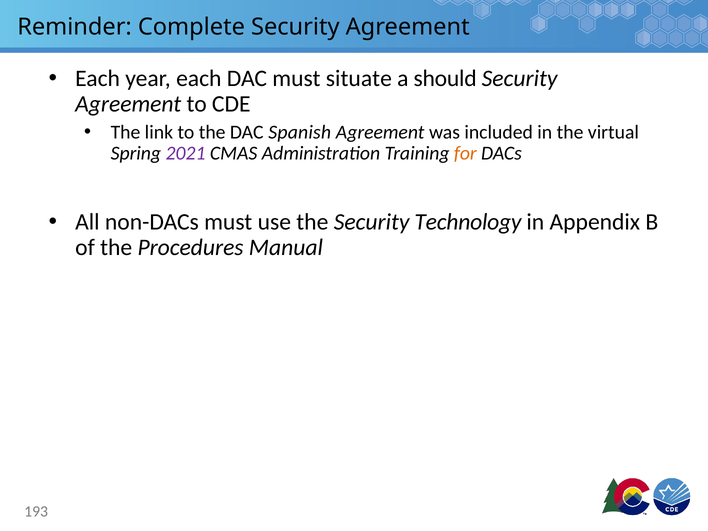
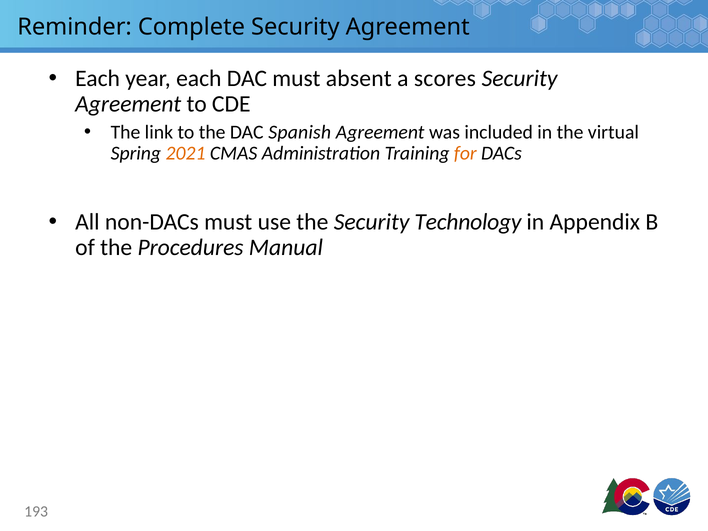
situate: situate -> absent
should: should -> scores
2021 colour: purple -> orange
